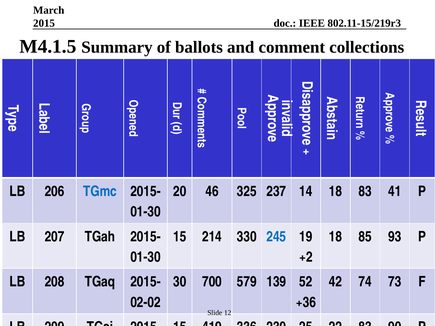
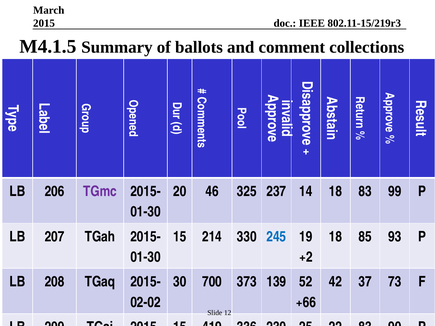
TGmc colour: blue -> purple
41: 41 -> 99
579: 579 -> 373
74: 74 -> 37
+36: +36 -> +66
